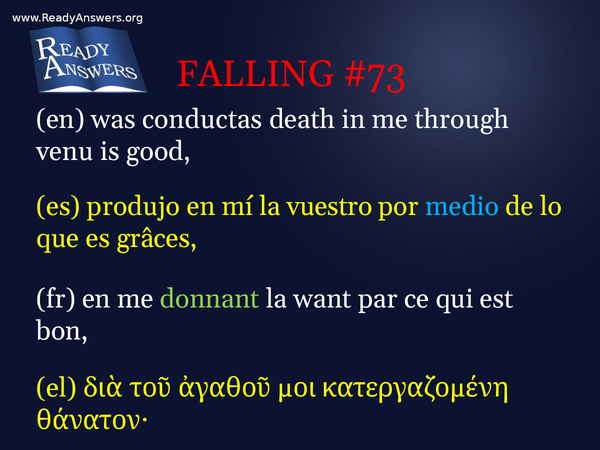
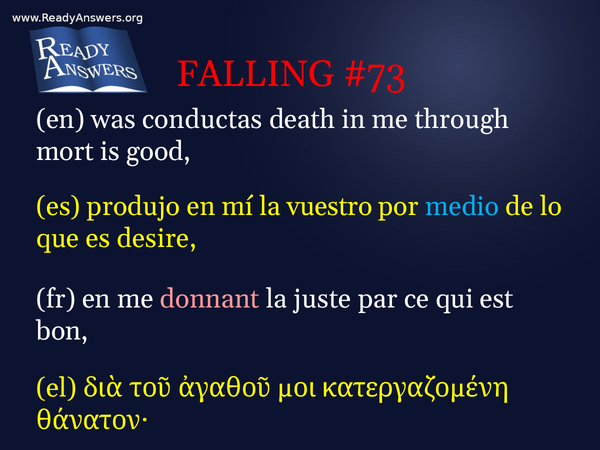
venu: venu -> mort
grâces: grâces -> desire
donnant colour: light green -> pink
want: want -> juste
